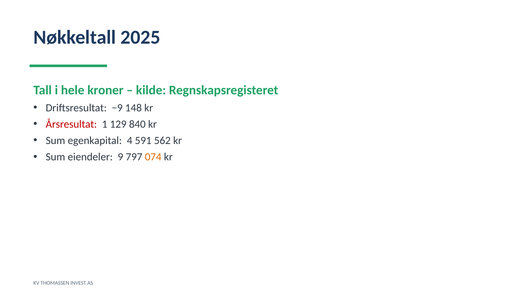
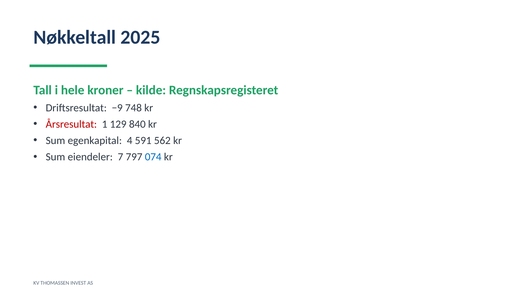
148: 148 -> 748
9: 9 -> 7
074 colour: orange -> blue
